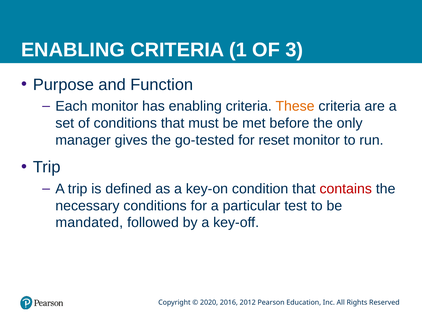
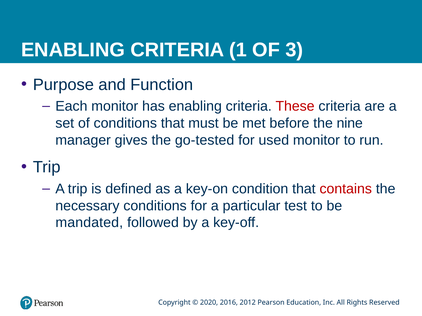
These colour: orange -> red
only: only -> nine
reset: reset -> used
